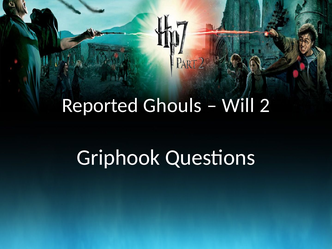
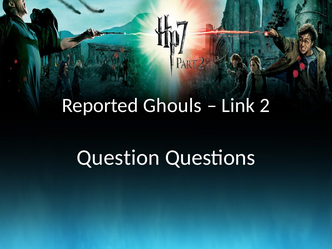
Will: Will -> Link
Griphook: Griphook -> Question
